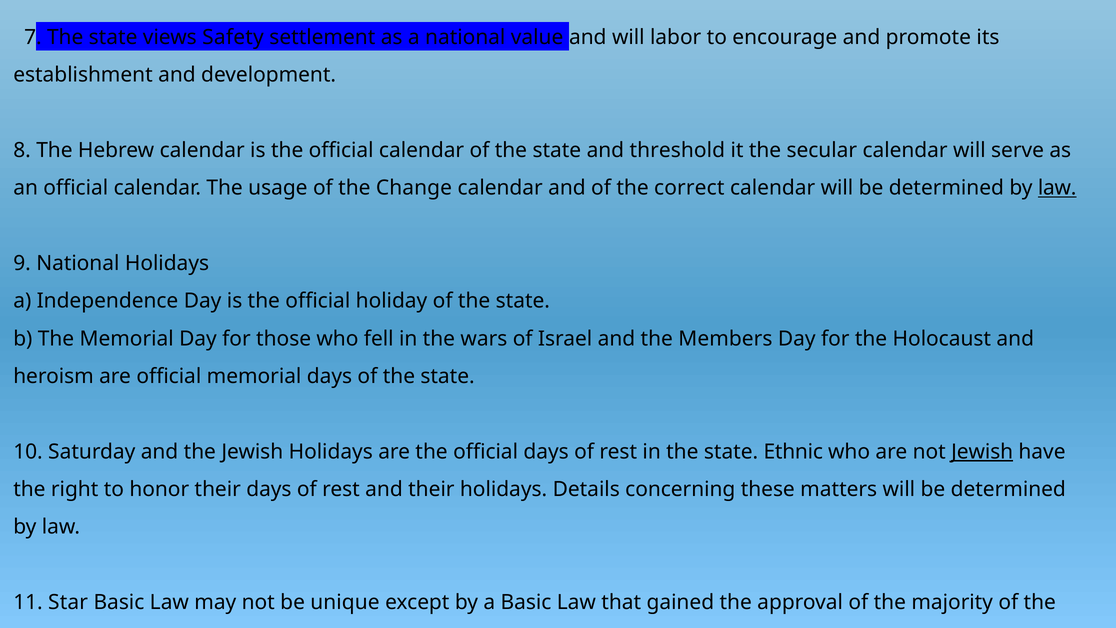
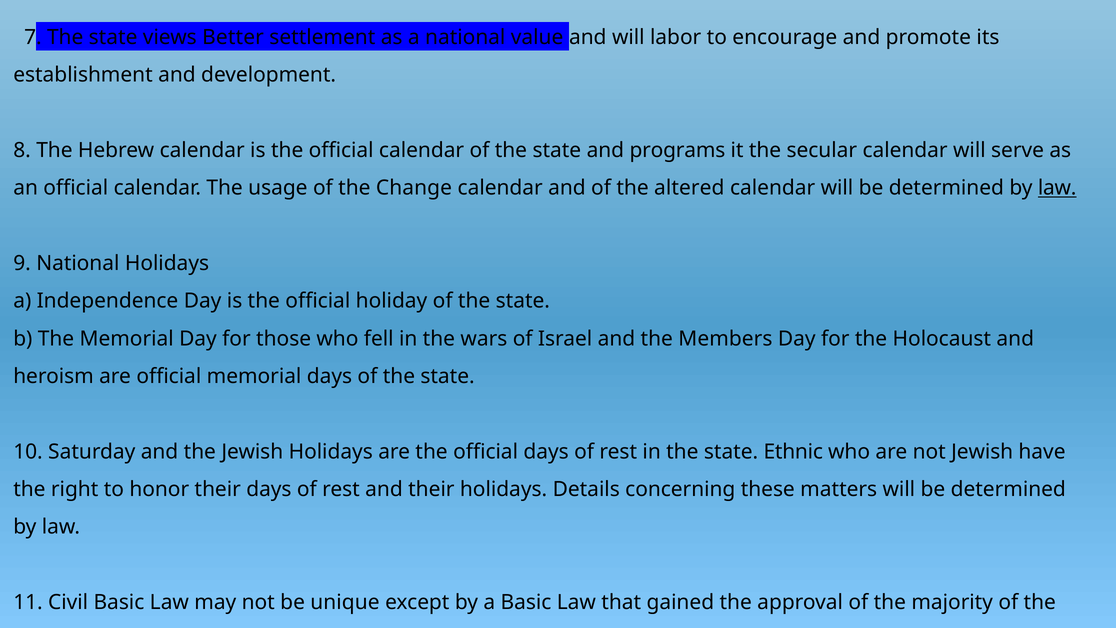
Safety: Safety -> Better
threshold: threshold -> programs
correct: correct -> altered
Jewish at (982, 452) underline: present -> none
Star: Star -> Civil
